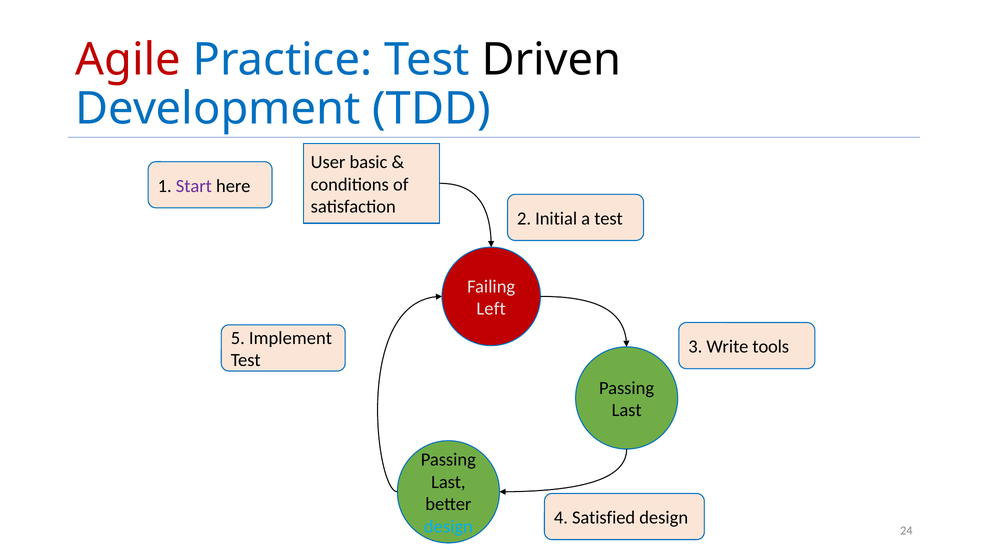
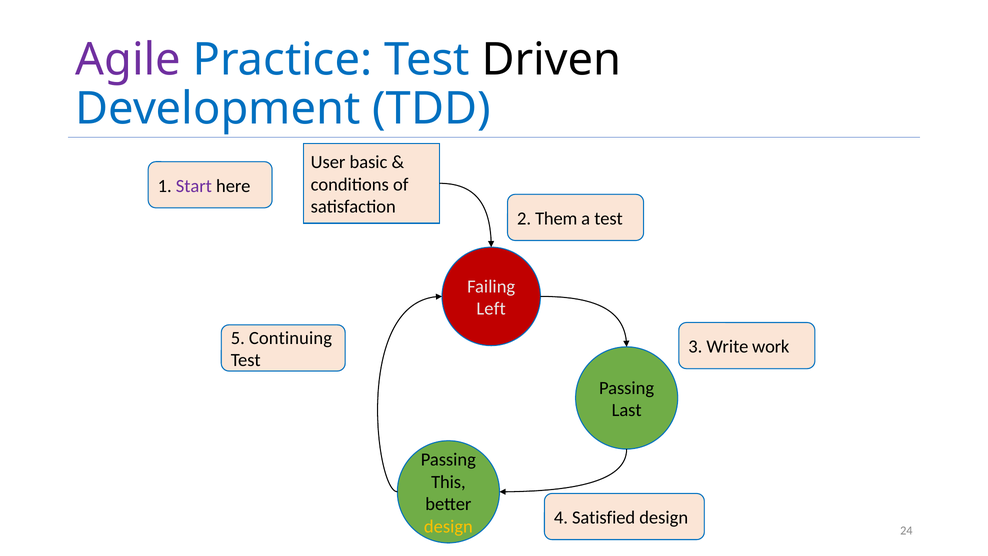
Agile colour: red -> purple
Initial: Initial -> Them
Implement: Implement -> Continuing
tools: tools -> work
Last at (448, 482): Last -> This
design at (448, 526) colour: light blue -> yellow
